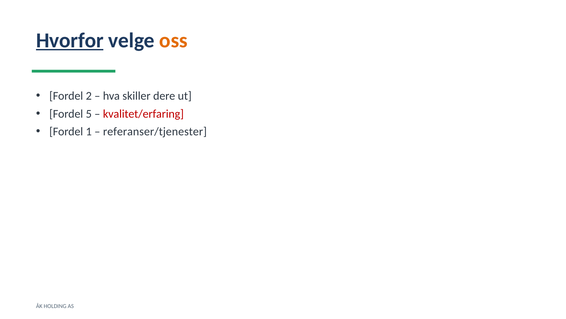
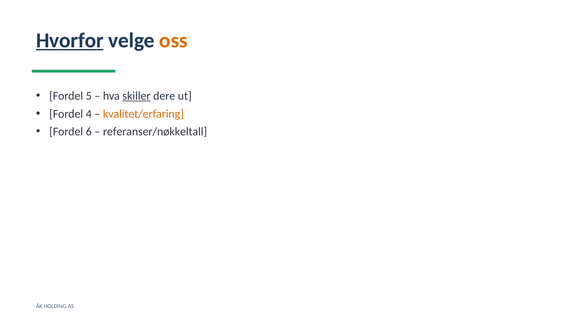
2: 2 -> 5
skiller underline: none -> present
5: 5 -> 4
kvalitet/erfaring colour: red -> orange
1: 1 -> 6
referanser/tjenester: referanser/tjenester -> referanser/nøkkeltall
